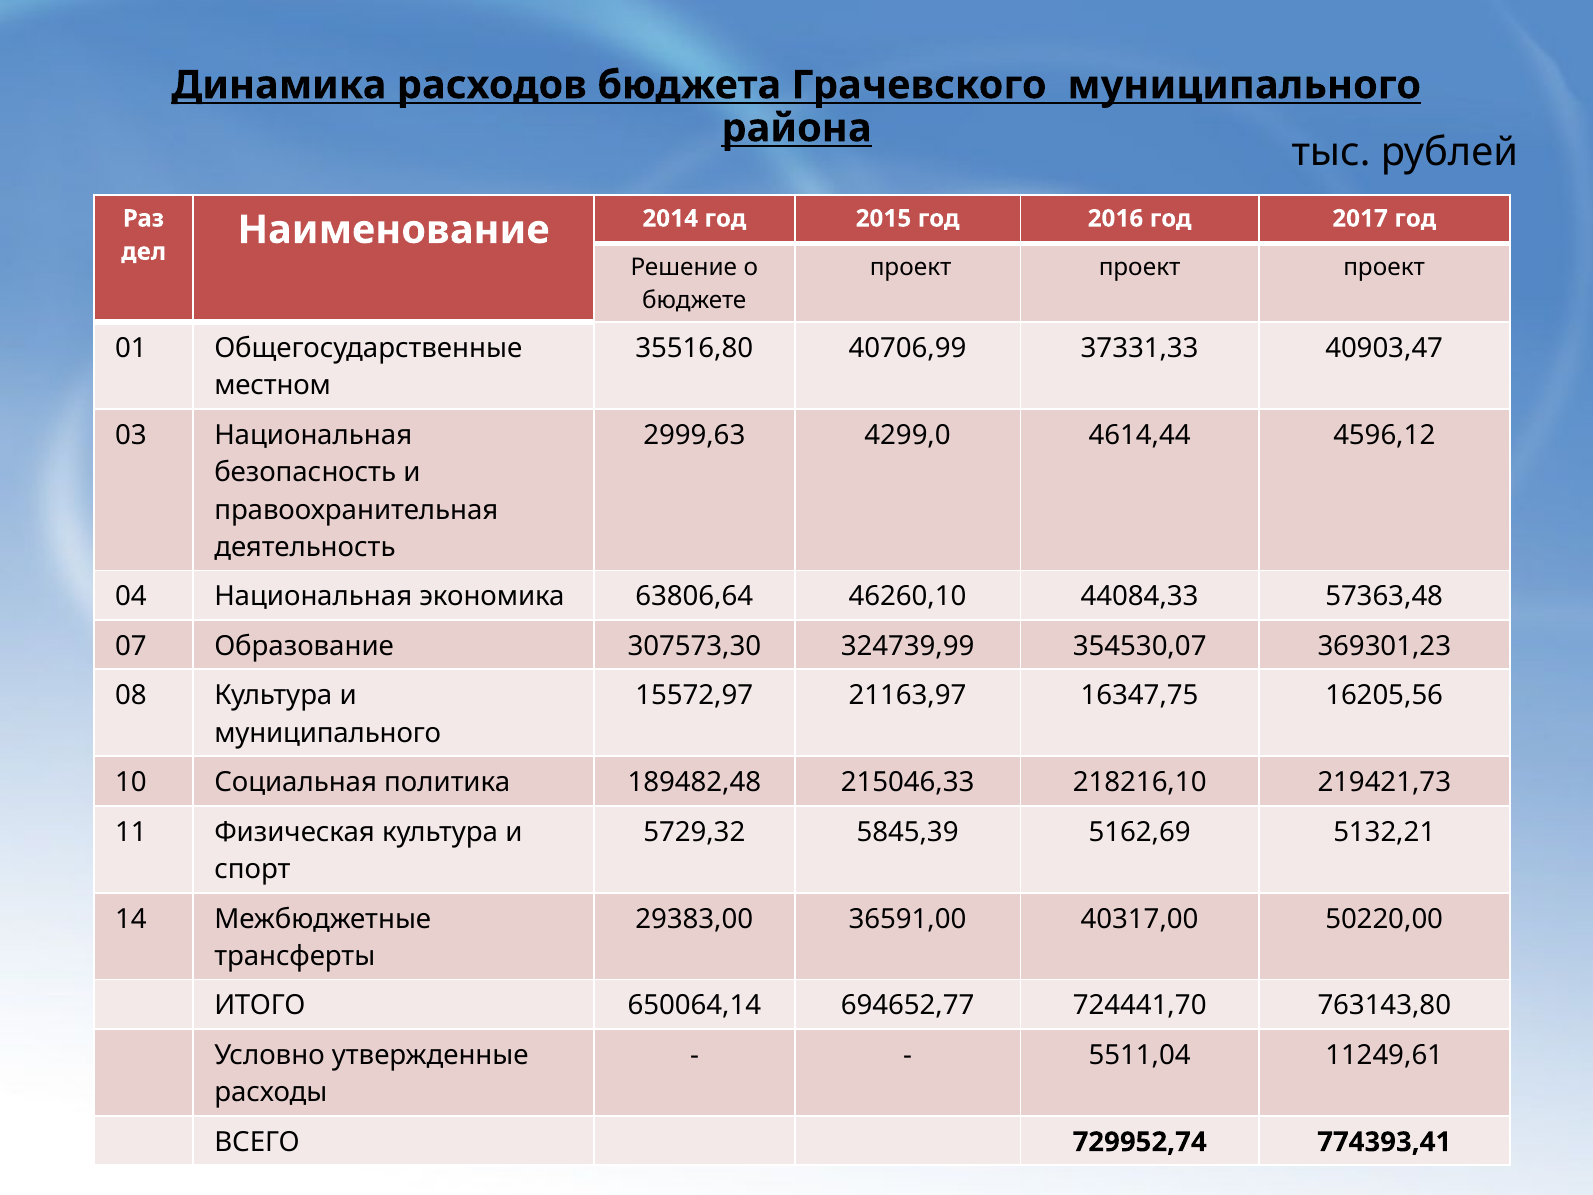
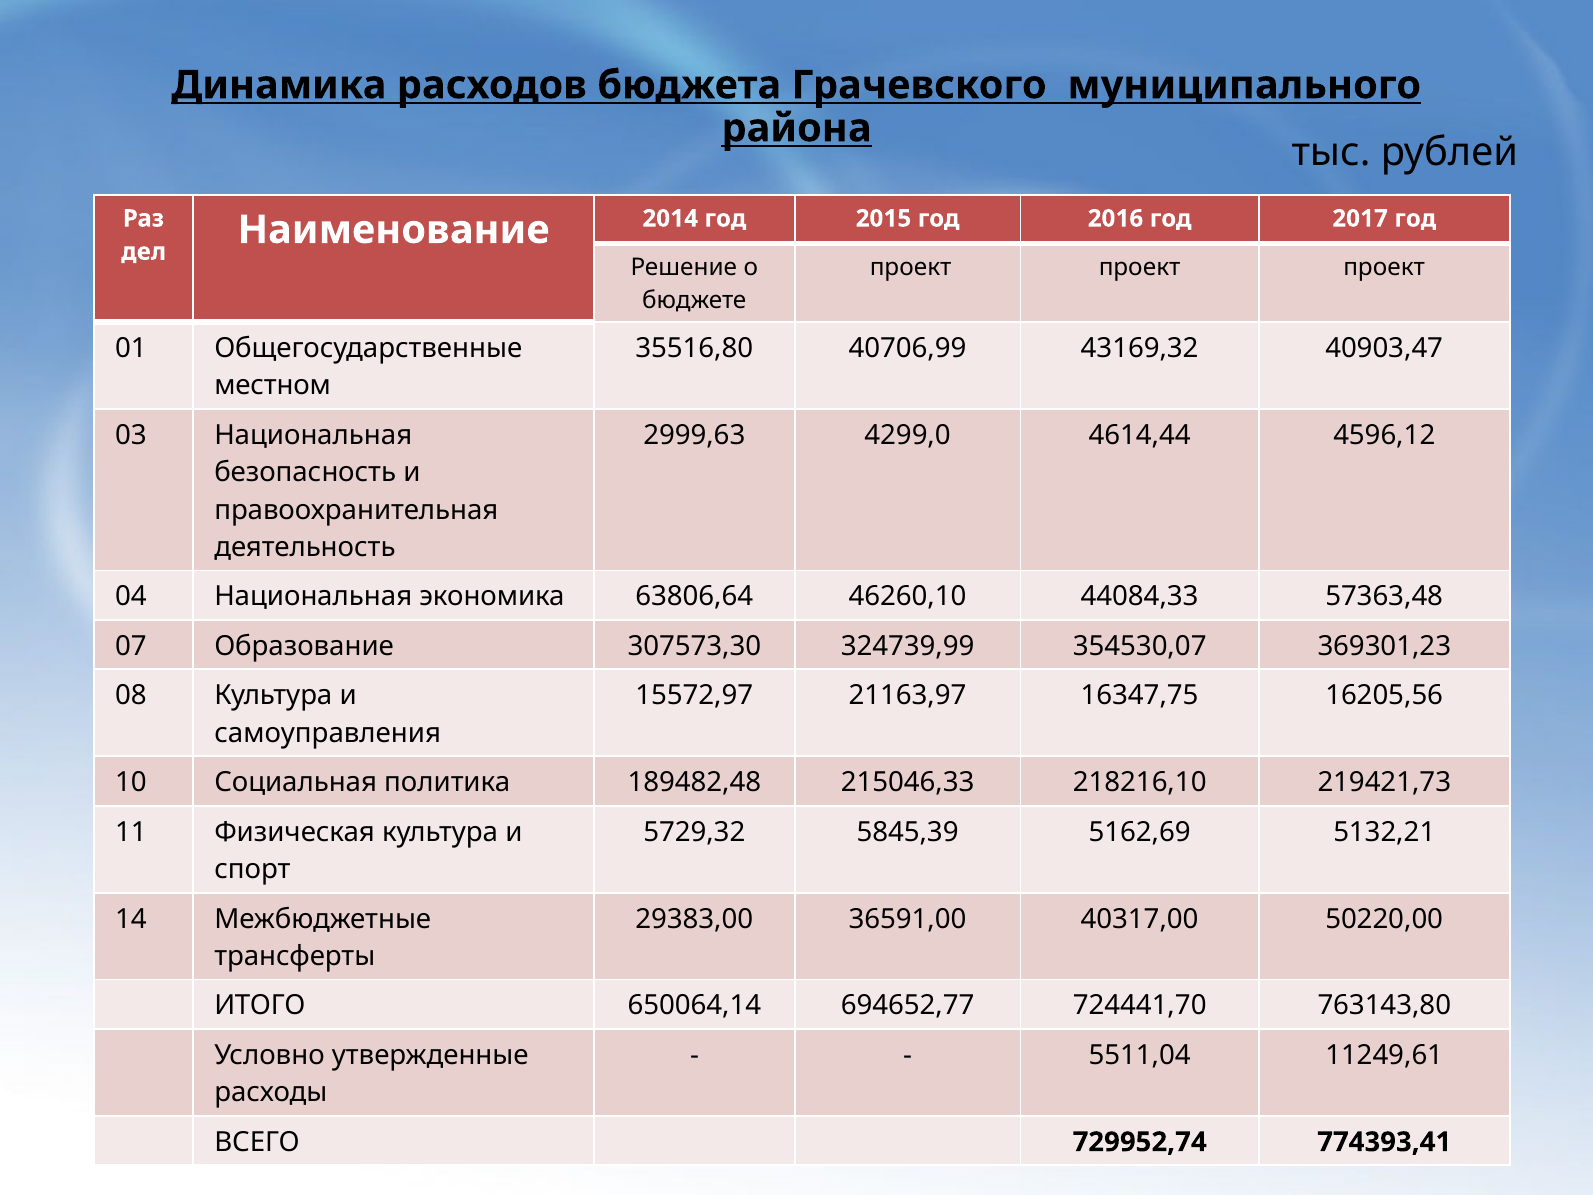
37331,33: 37331,33 -> 43169,32
муниципального at (328, 733): муниципального -> самоуправления
